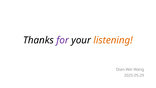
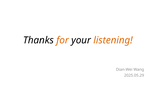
for colour: purple -> orange
